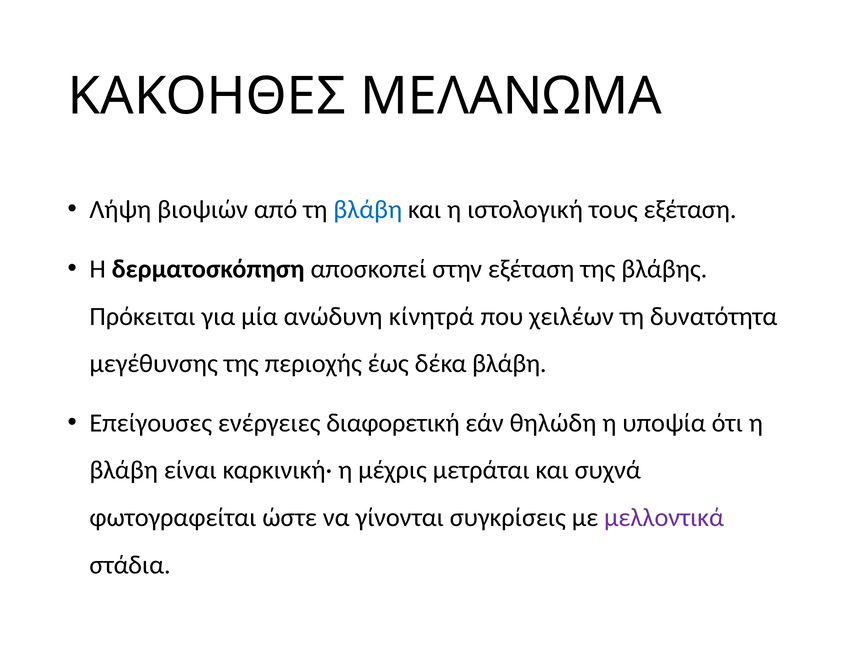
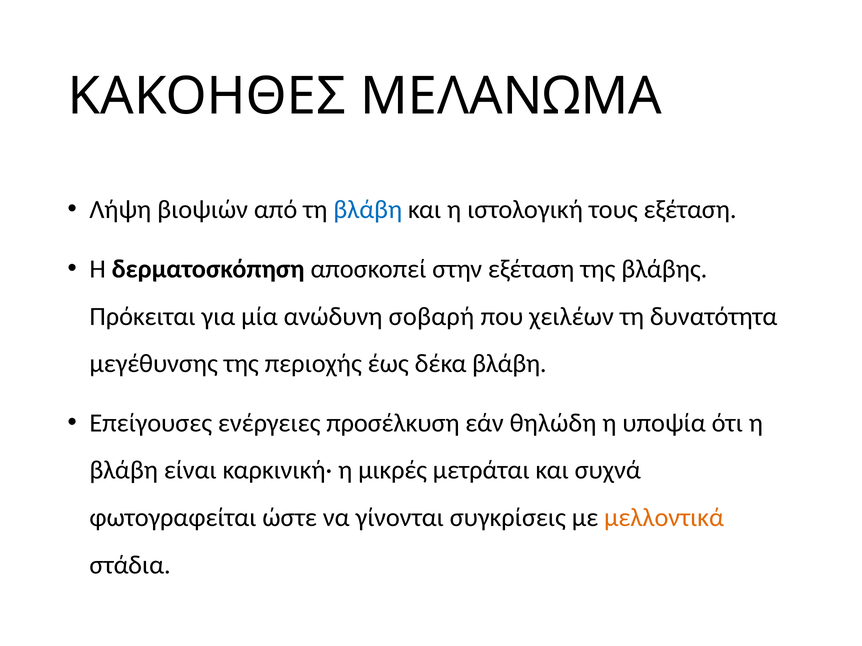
κίνητρά: κίνητρά -> σοβαρή
διαφορετική: διαφορετική -> προσέλκυση
μέχρις: μέχρις -> μικρές
μελλοντικά colour: purple -> orange
